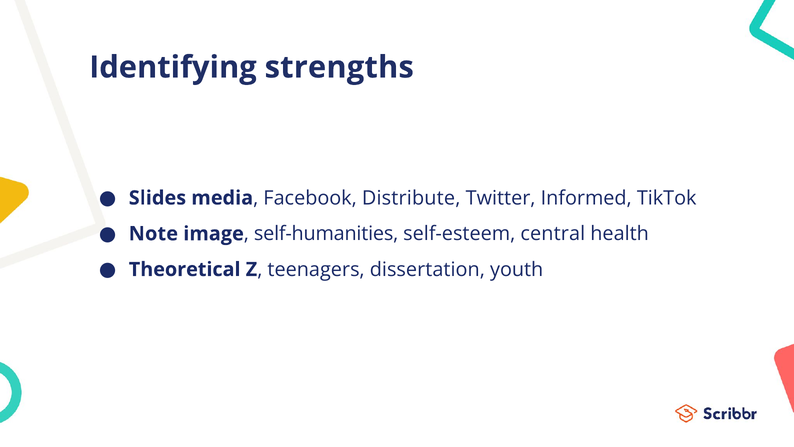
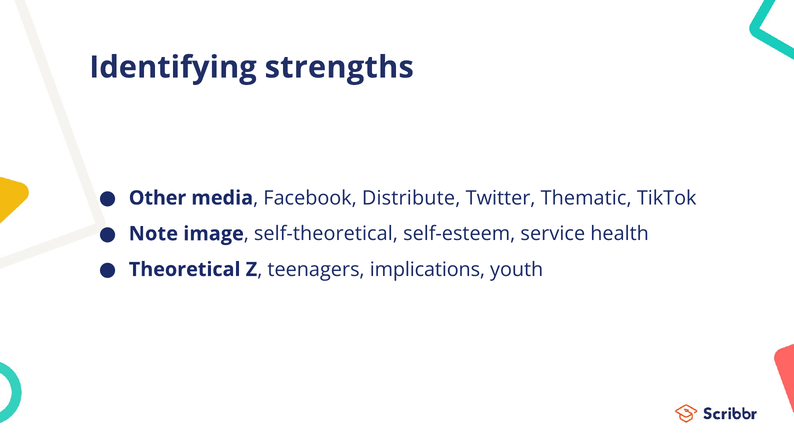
Slides: Slides -> Other
Informed: Informed -> Thematic
self-humanities: self-humanities -> self-theoretical
central: central -> service
dissertation: dissertation -> implications
